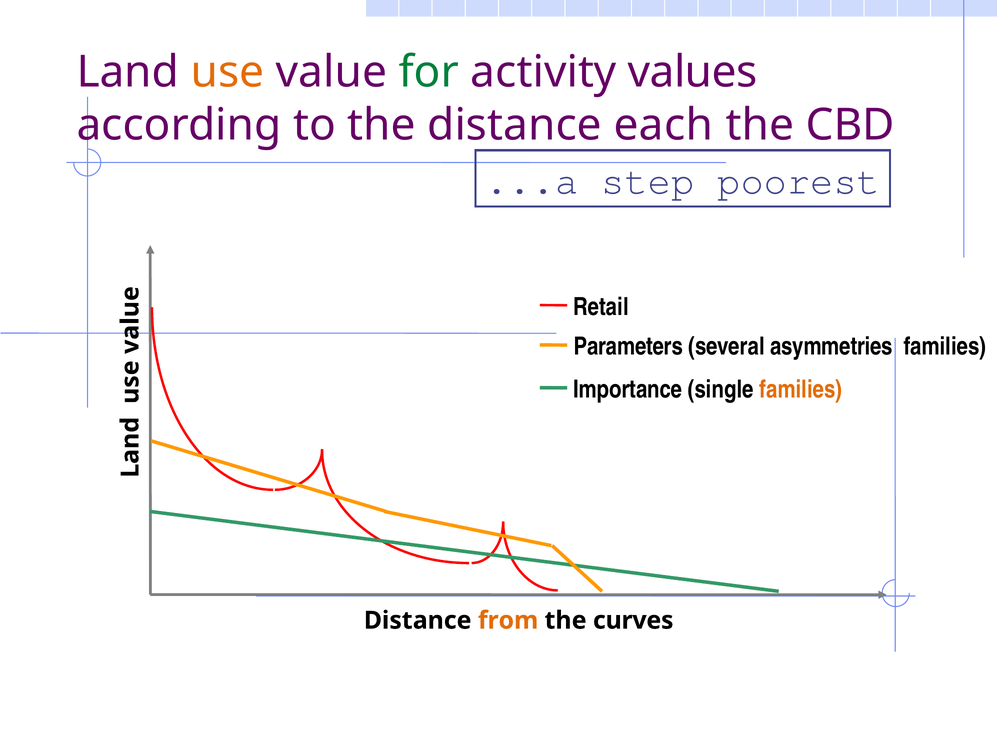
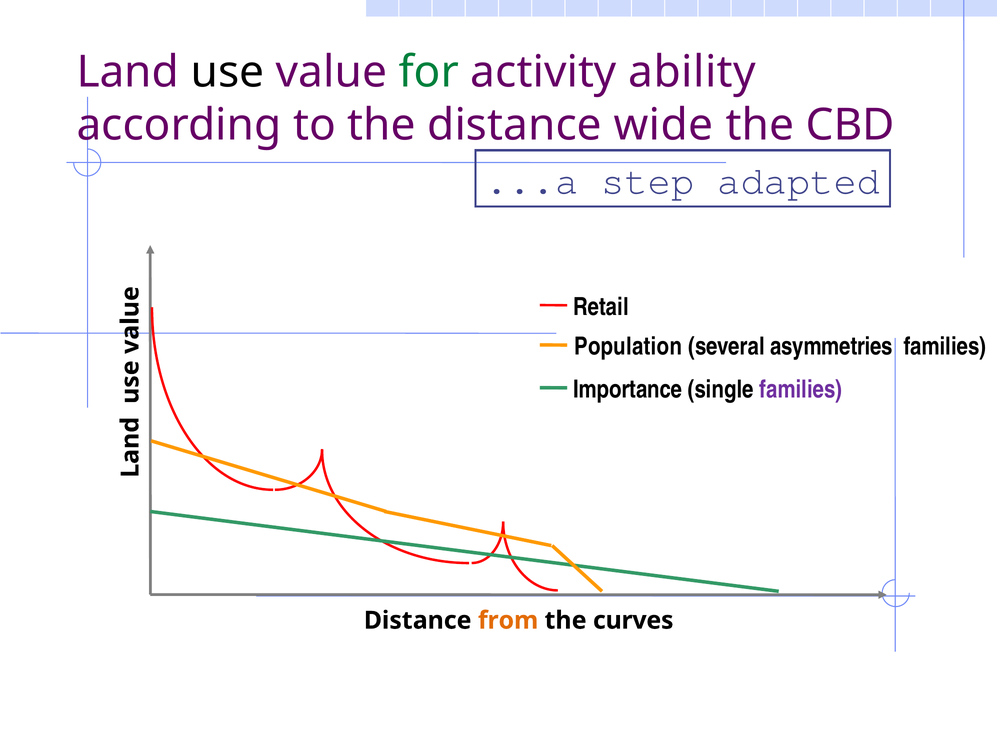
use colour: orange -> black
values: values -> ability
each: each -> wide
poorest: poorest -> adapted
Parameters: Parameters -> Population
families at (801, 389) colour: orange -> purple
